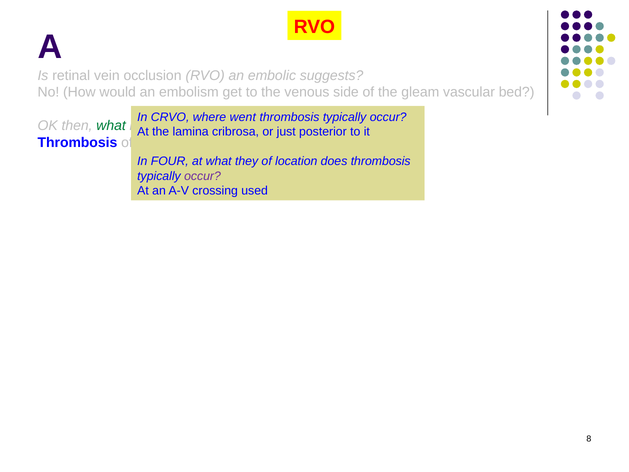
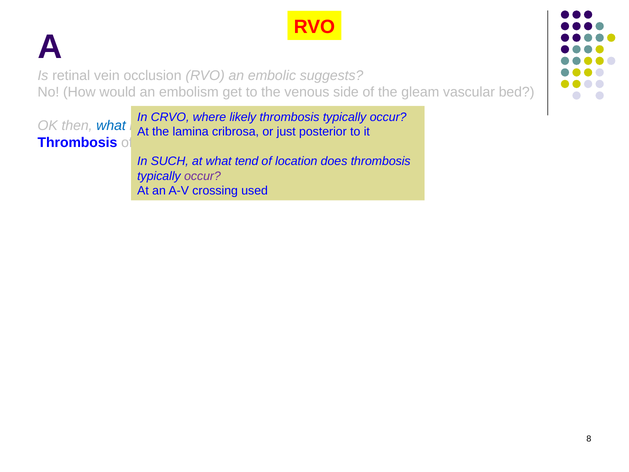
went: went -> likely
what at (111, 126) colour: green -> blue
FOUR: FOUR -> SUCH
they: they -> tend
